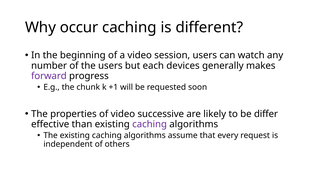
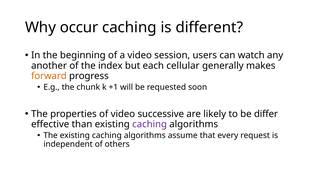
number: number -> another
the users: users -> index
devices: devices -> cellular
forward colour: purple -> orange
